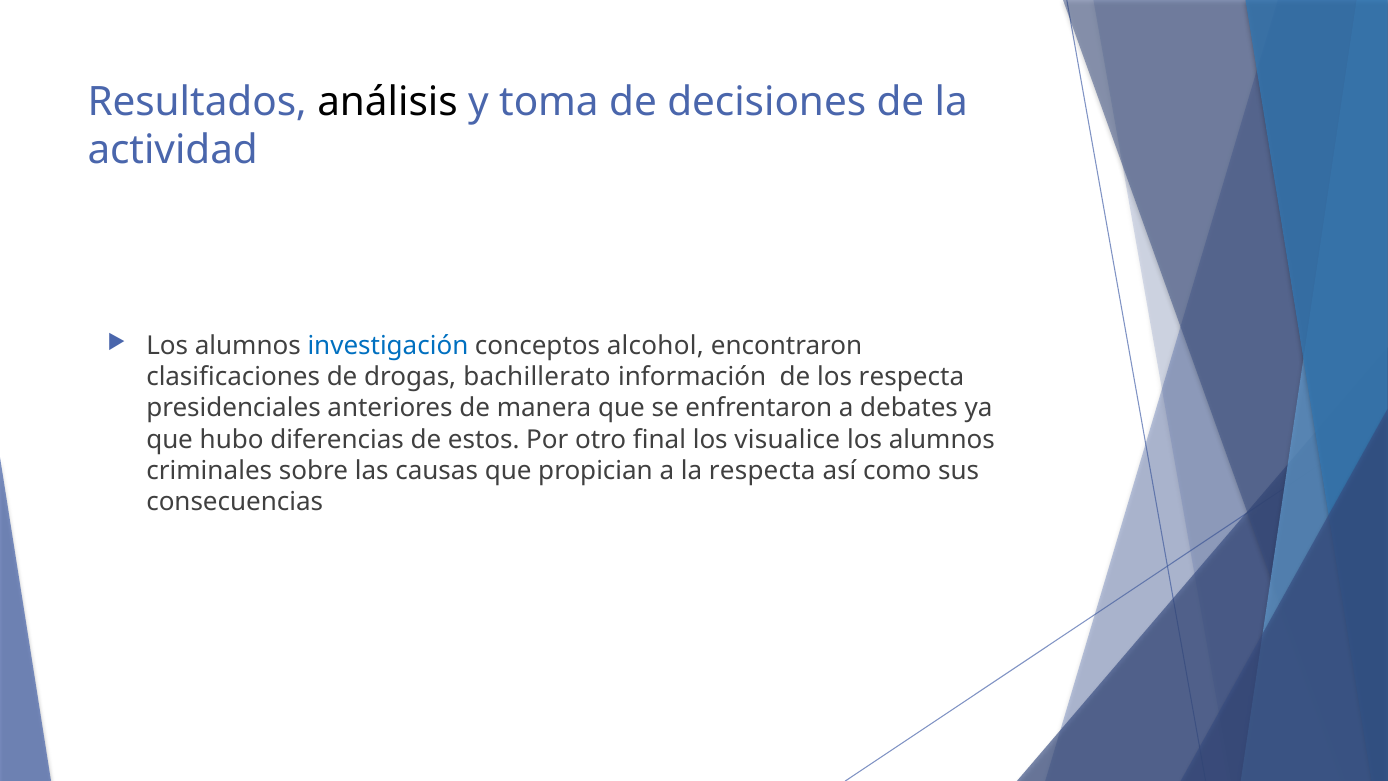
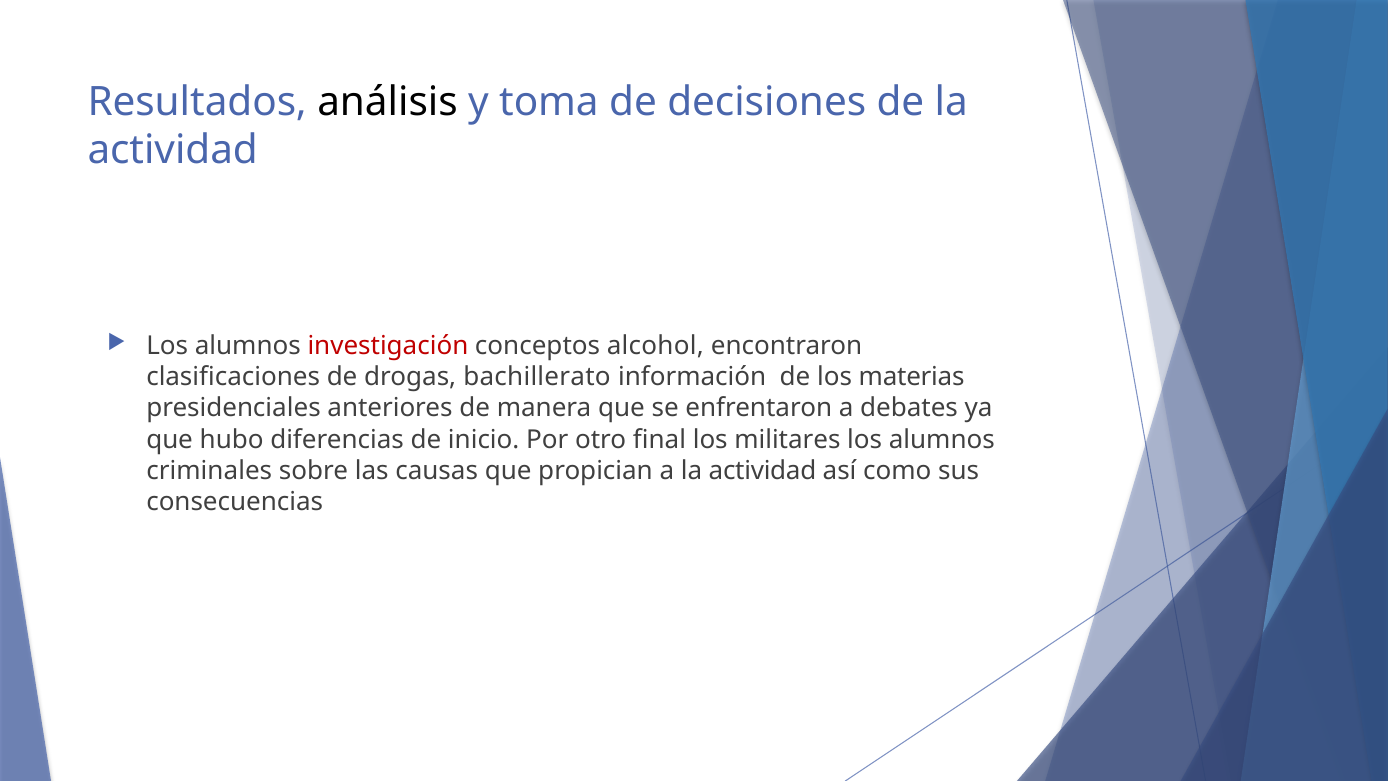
investigación colour: blue -> red
los respecta: respecta -> materias
estos: estos -> inicio
visualice: visualice -> militares
a la respecta: respecta -> actividad
